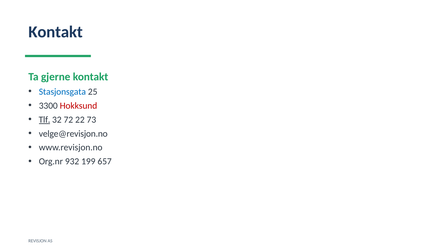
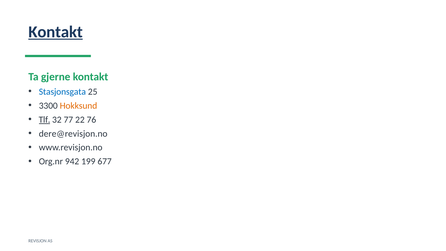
Kontakt at (56, 32) underline: none -> present
Hokksund colour: red -> orange
72: 72 -> 77
73: 73 -> 76
velge@revisjon.no: velge@revisjon.no -> dere@revisjon.no
932: 932 -> 942
657: 657 -> 677
